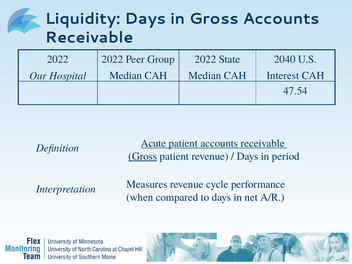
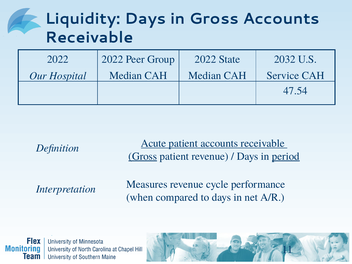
2040: 2040 -> 2032
Interest: Interest -> Service
period underline: none -> present
